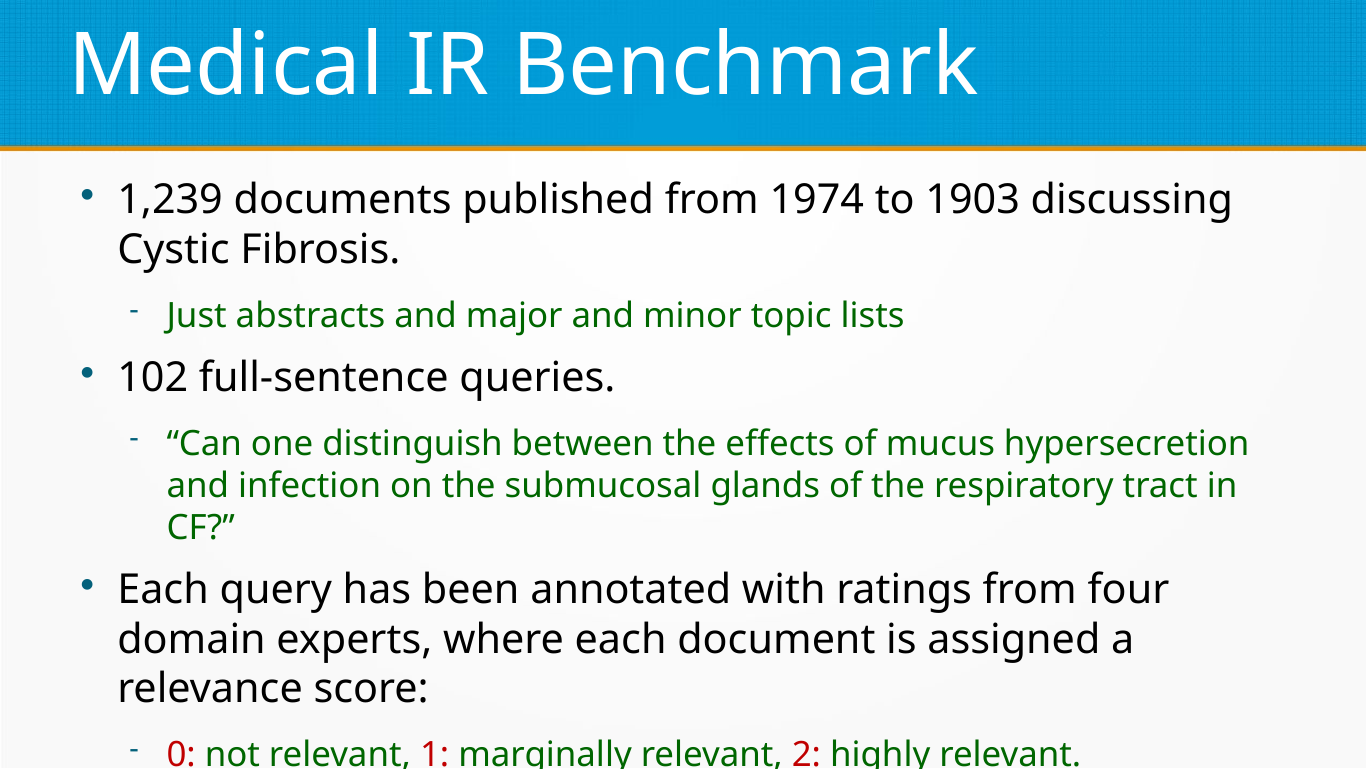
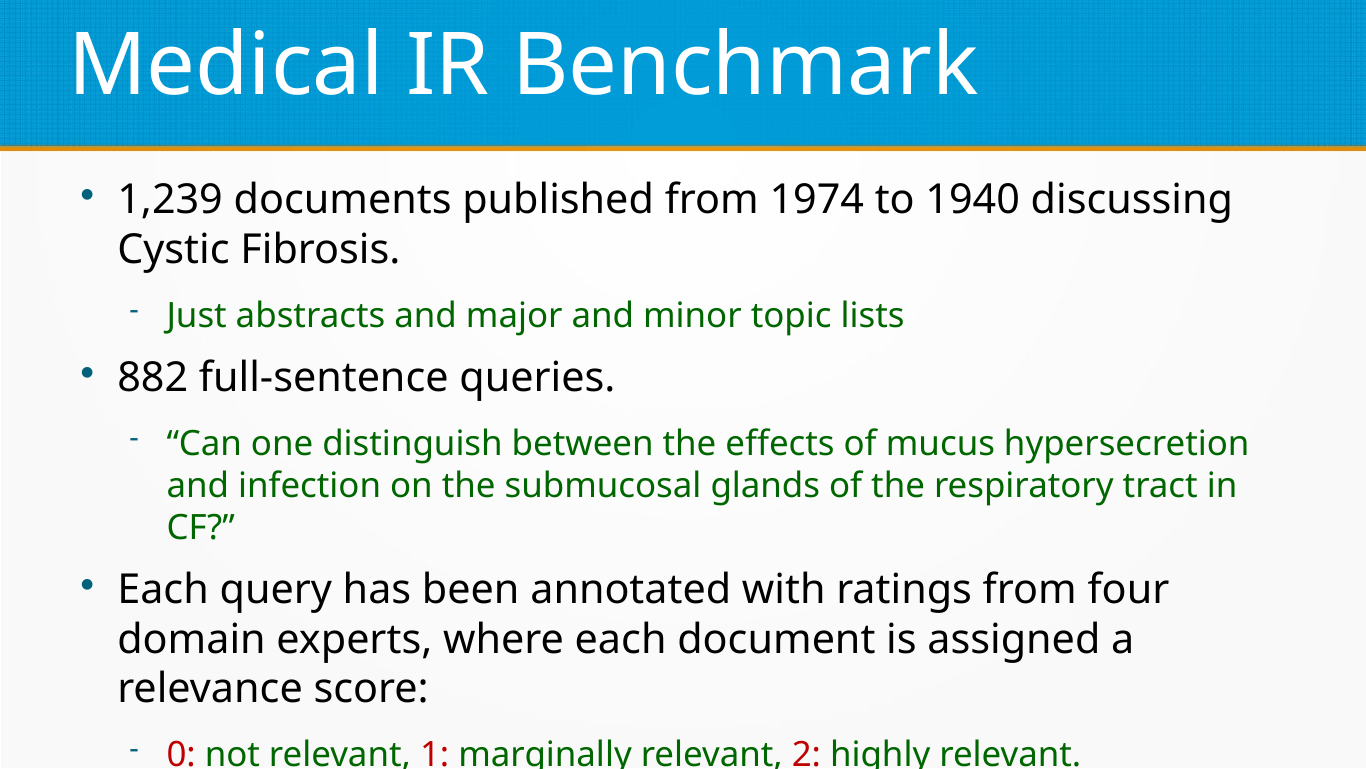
1903: 1903 -> 1940
102: 102 -> 882
